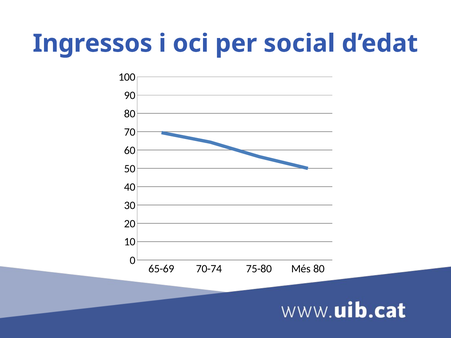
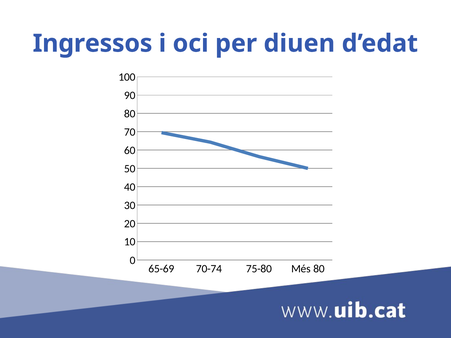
social: social -> diuen
